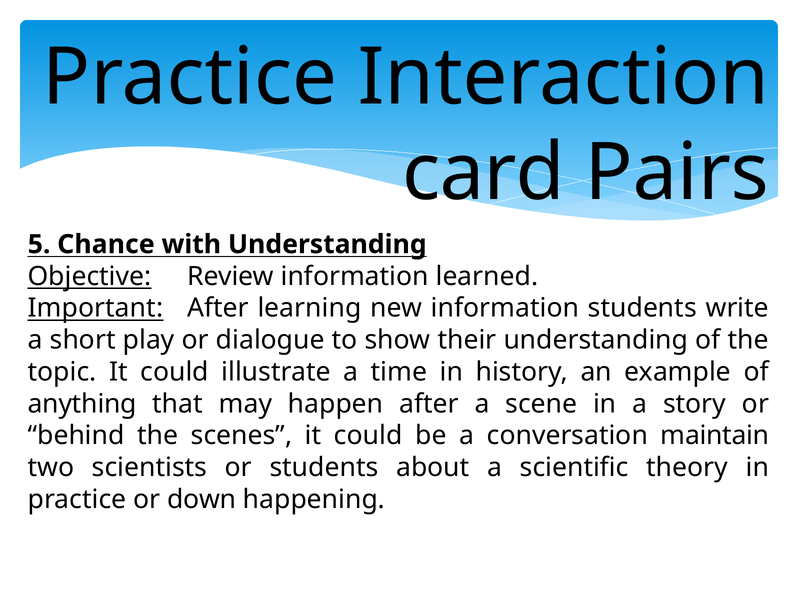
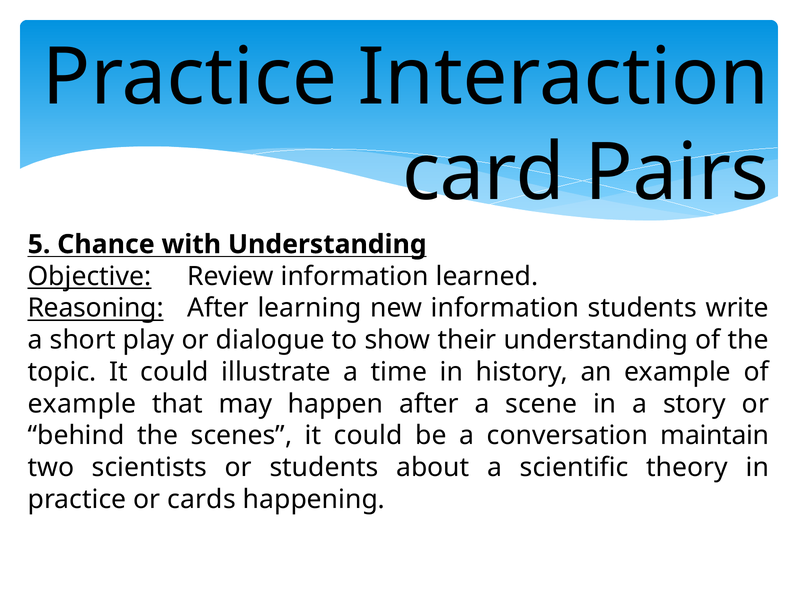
Important: Important -> Reasoning
anything at (82, 404): anything -> example
down: down -> cards
